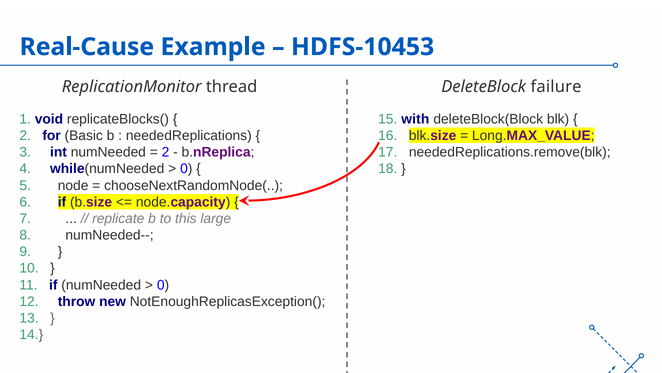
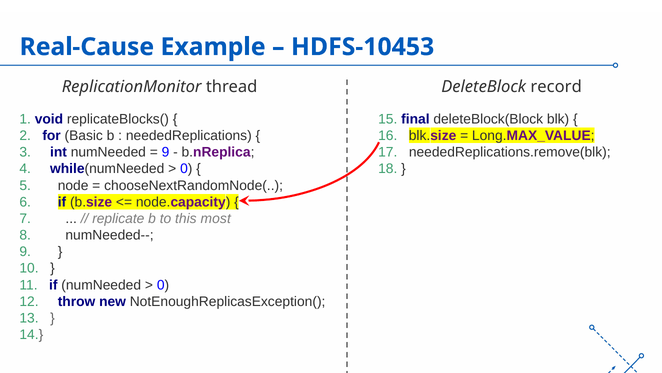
failure: failure -> record
with: with -> final
2 at (166, 152): 2 -> 9
large: large -> most
